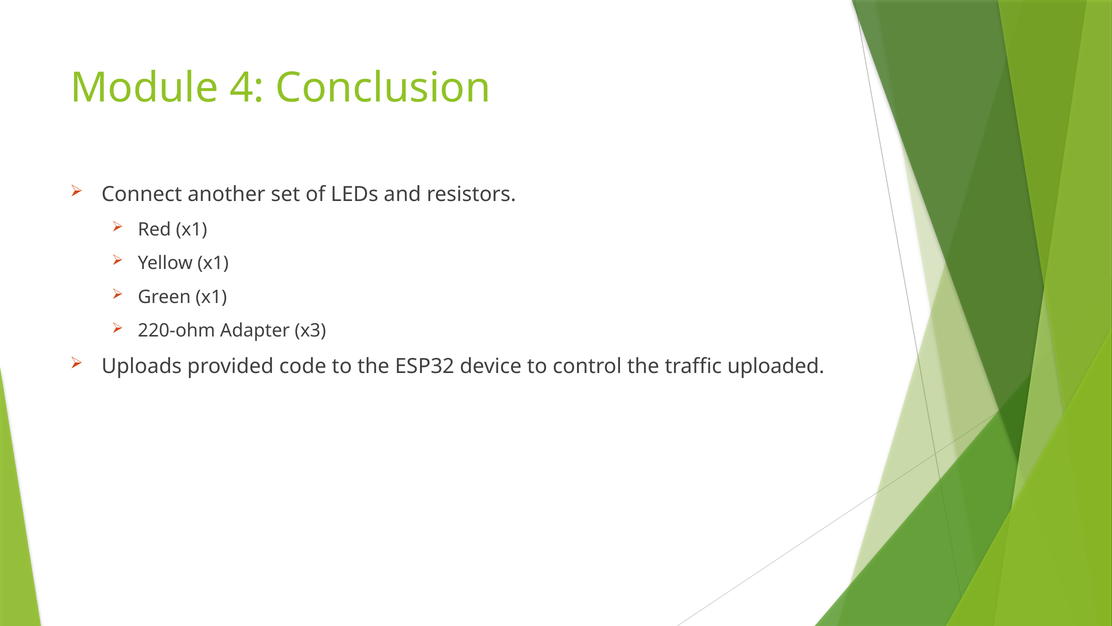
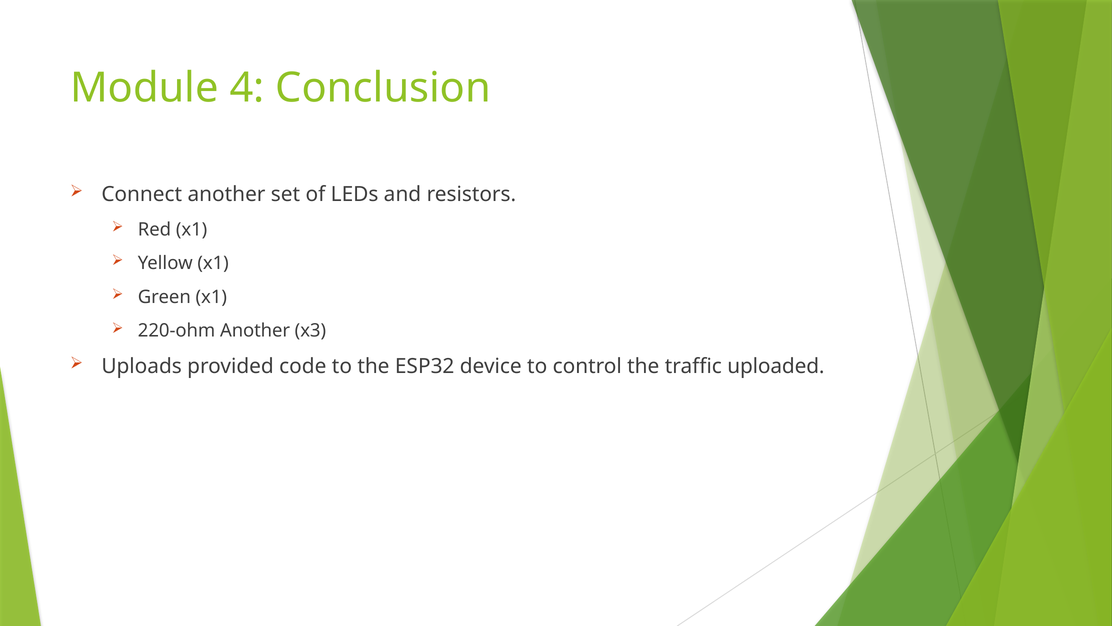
220-ohm Adapter: Adapter -> Another
